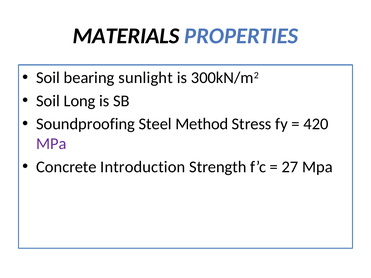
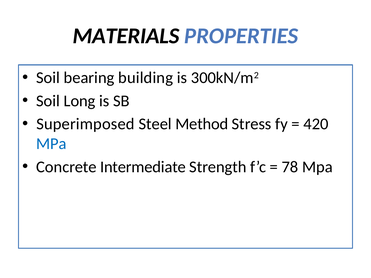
sunlight: sunlight -> building
Soundproofing: Soundproofing -> Superimposed
MPa at (51, 144) colour: purple -> blue
Introduction: Introduction -> Intermediate
27: 27 -> 78
